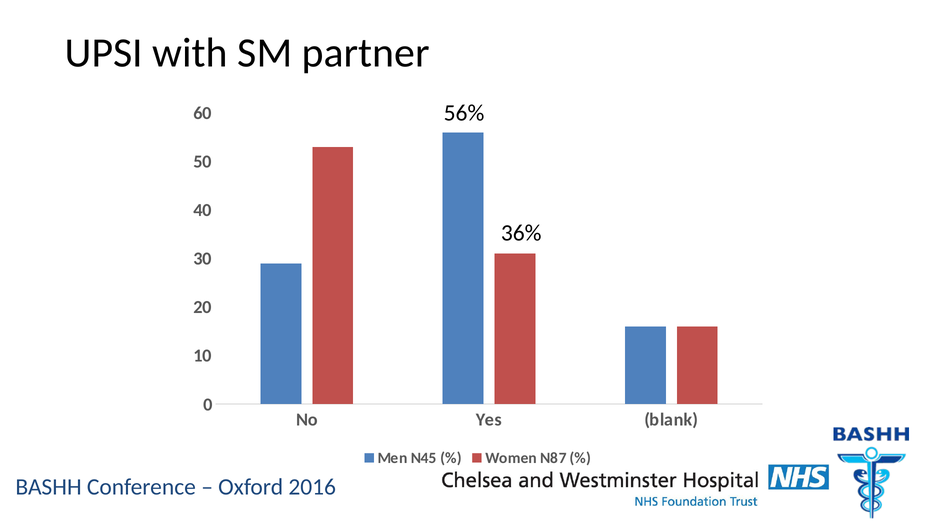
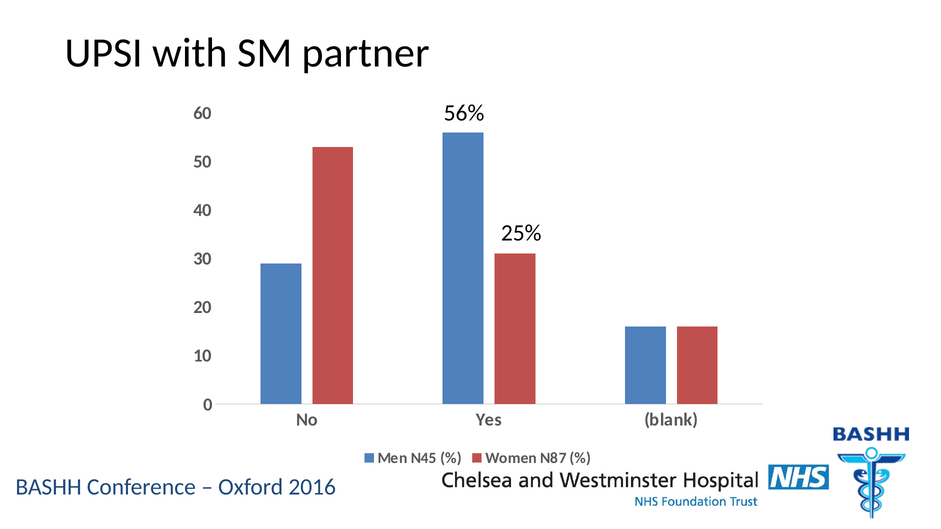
36%: 36% -> 25%
